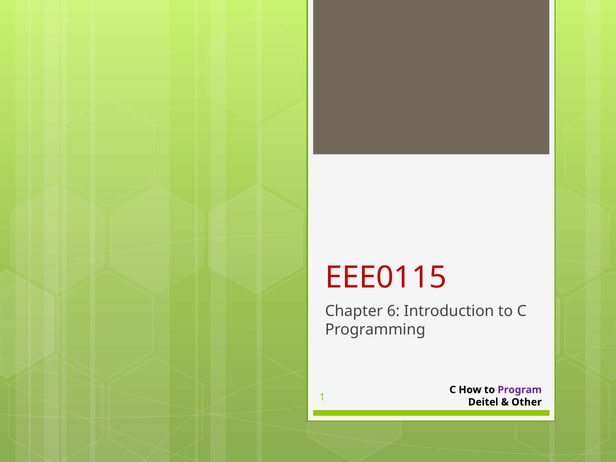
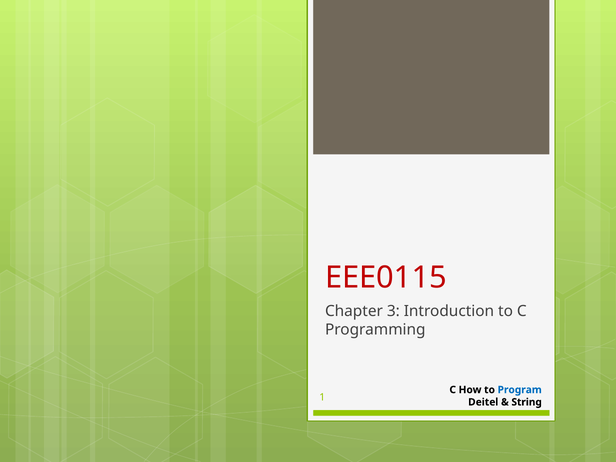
6: 6 -> 3
Program colour: purple -> blue
Other: Other -> String
